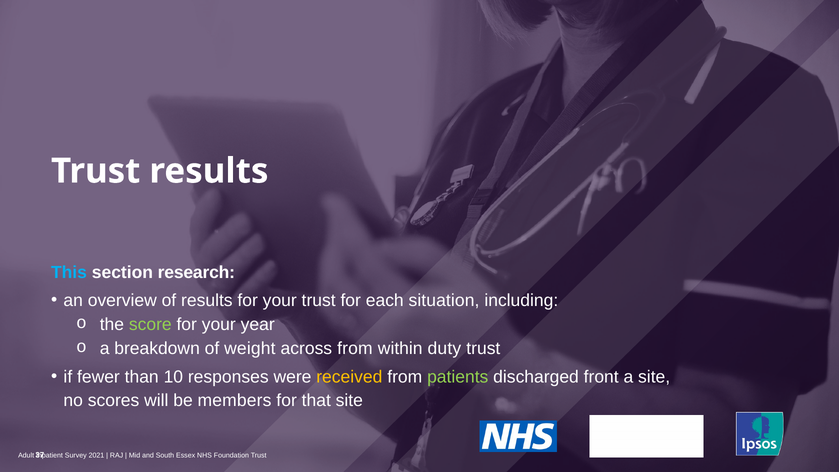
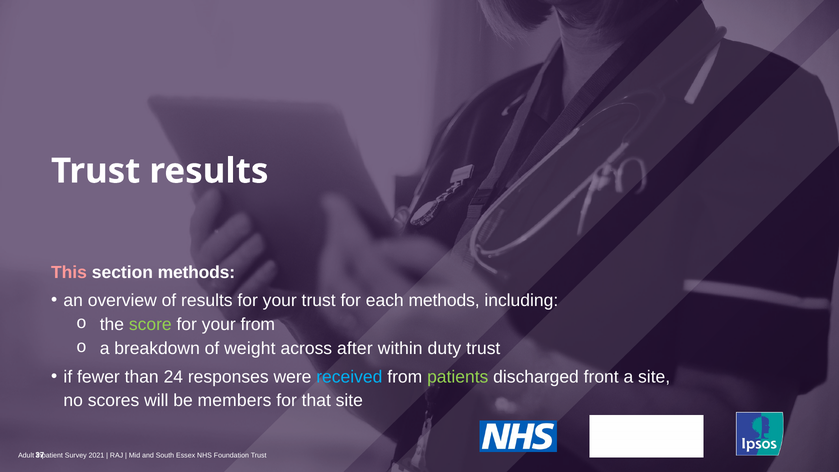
This colour: light blue -> pink
section research: research -> methods
each situation: situation -> methods
your year: year -> from
across from: from -> after
10: 10 -> 24
received colour: yellow -> light blue
